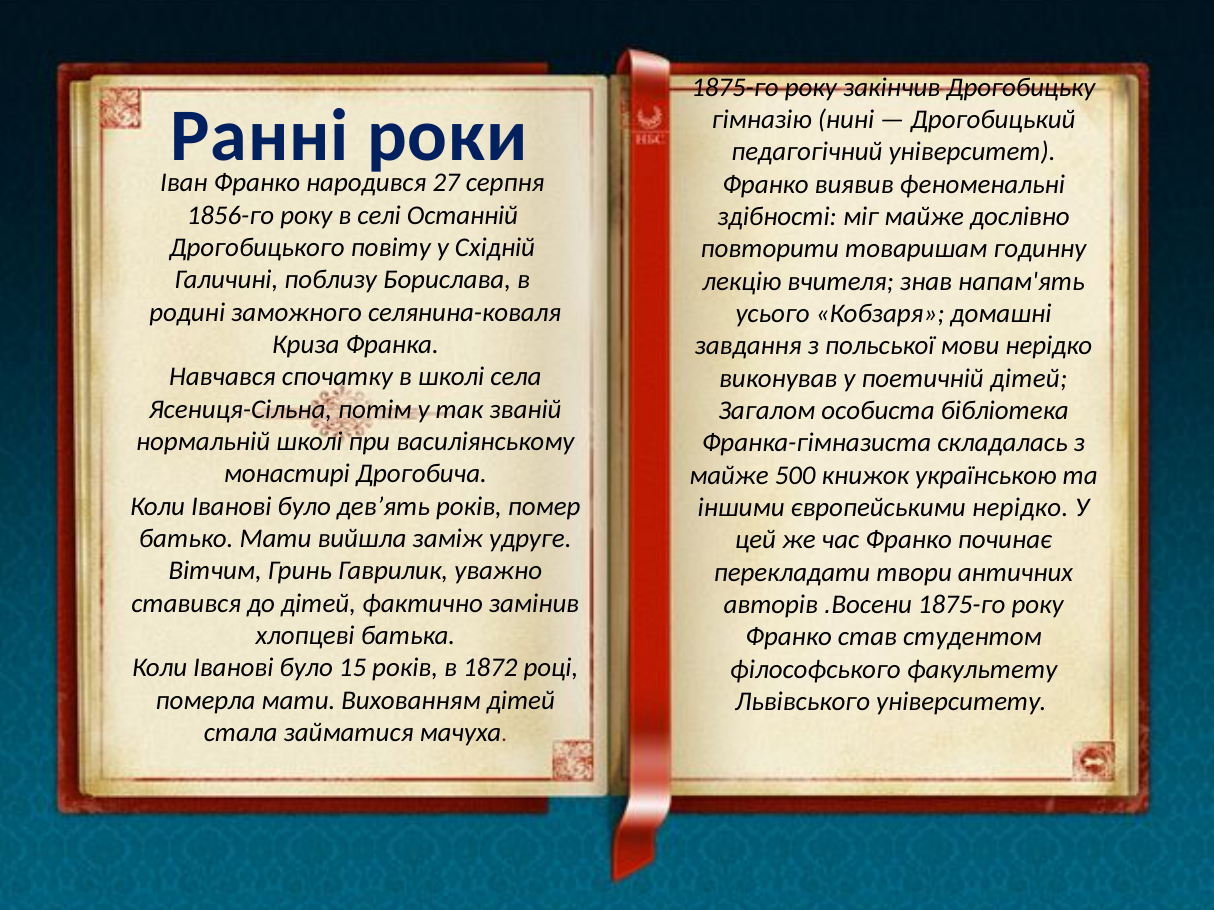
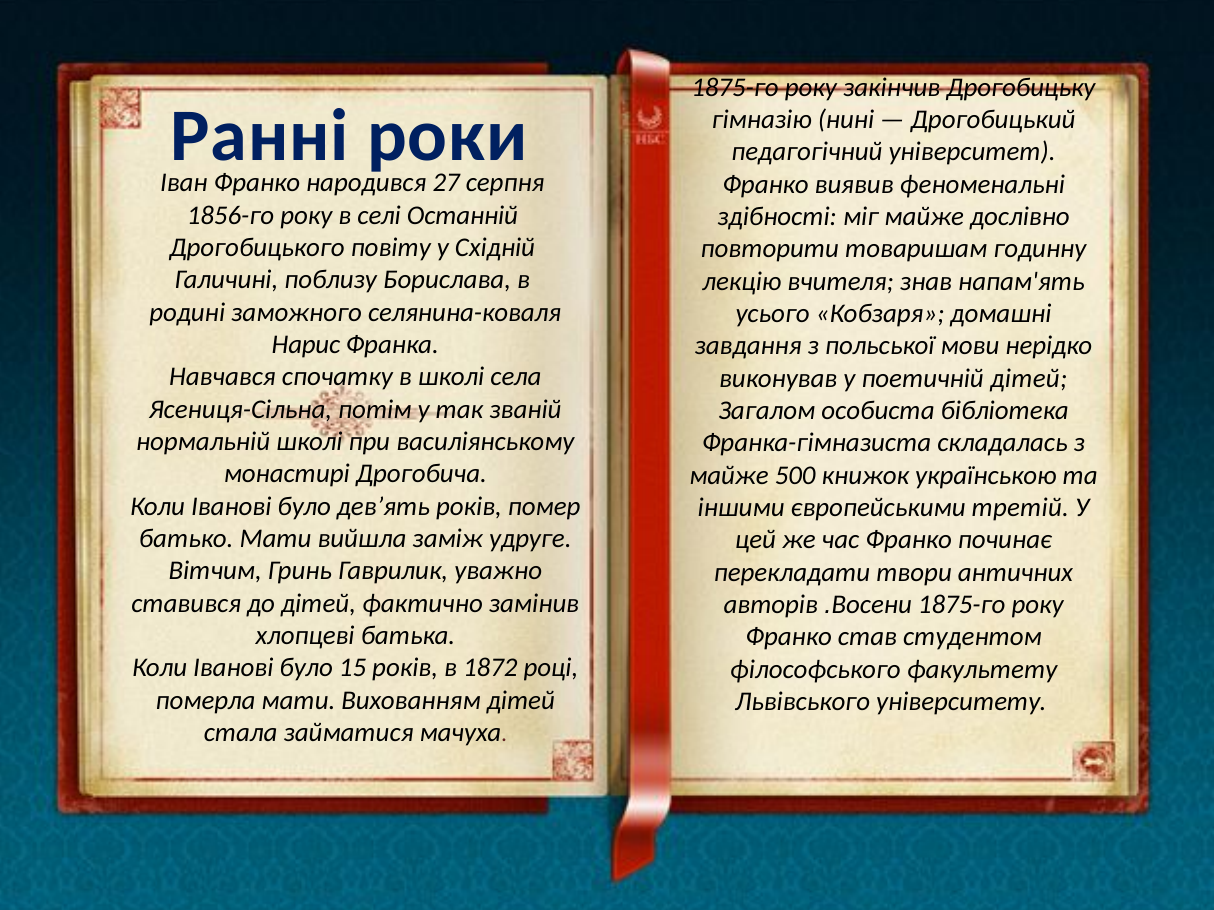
Криза: Криза -> Нарис
європейськими нерідко: нерідко -> третій
